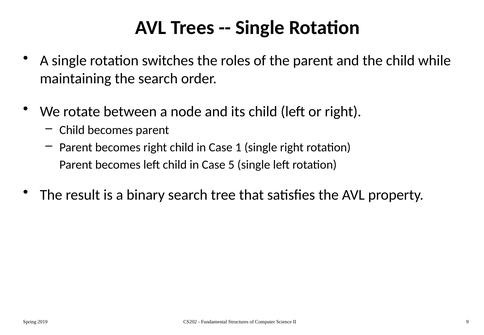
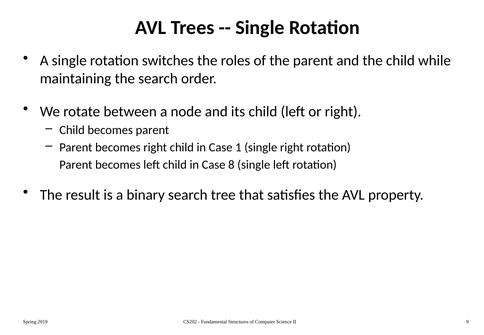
5: 5 -> 8
